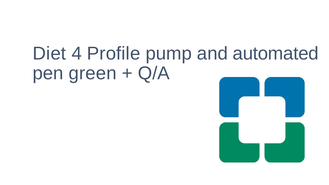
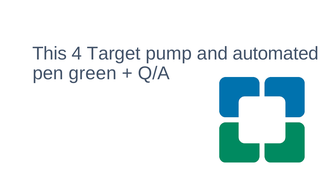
Diet: Diet -> This
Profile: Profile -> Target
